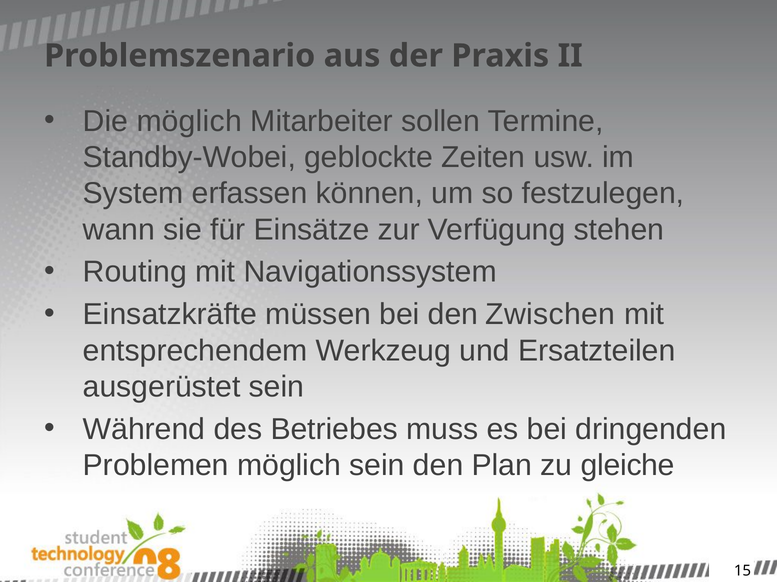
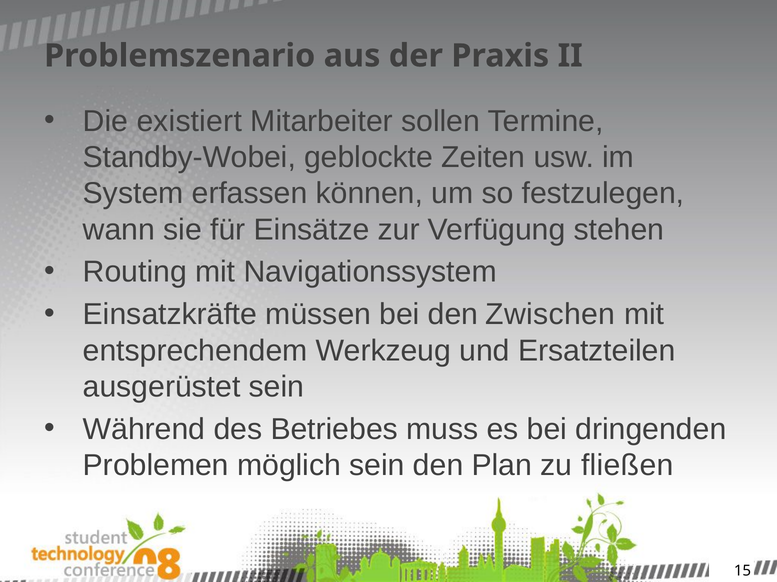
Die möglich: möglich -> existiert
gleiche: gleiche -> fließen
